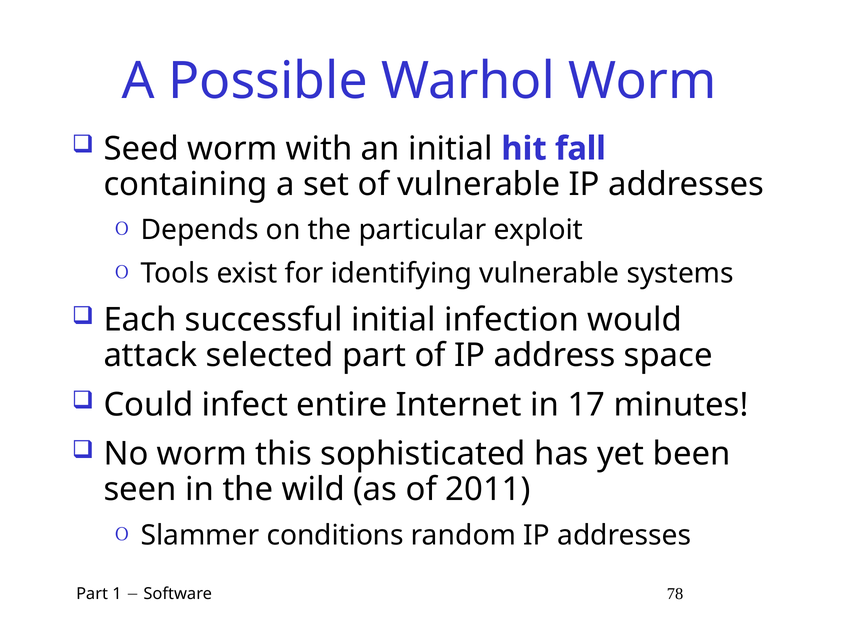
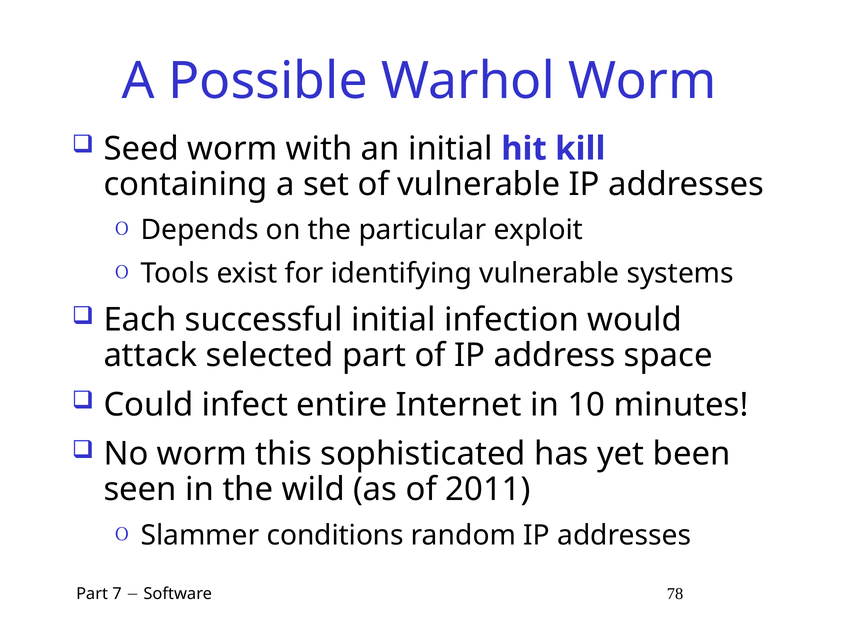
fall: fall -> kill
17: 17 -> 10
1: 1 -> 7
